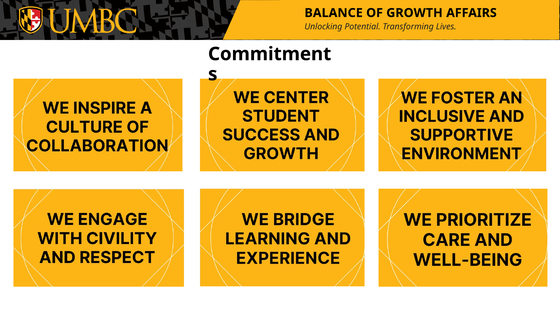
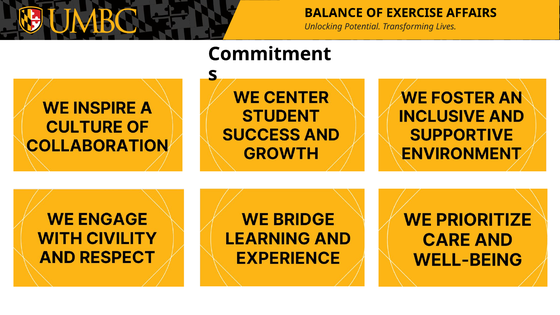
GROWTH: GROWTH -> EXERCISE
